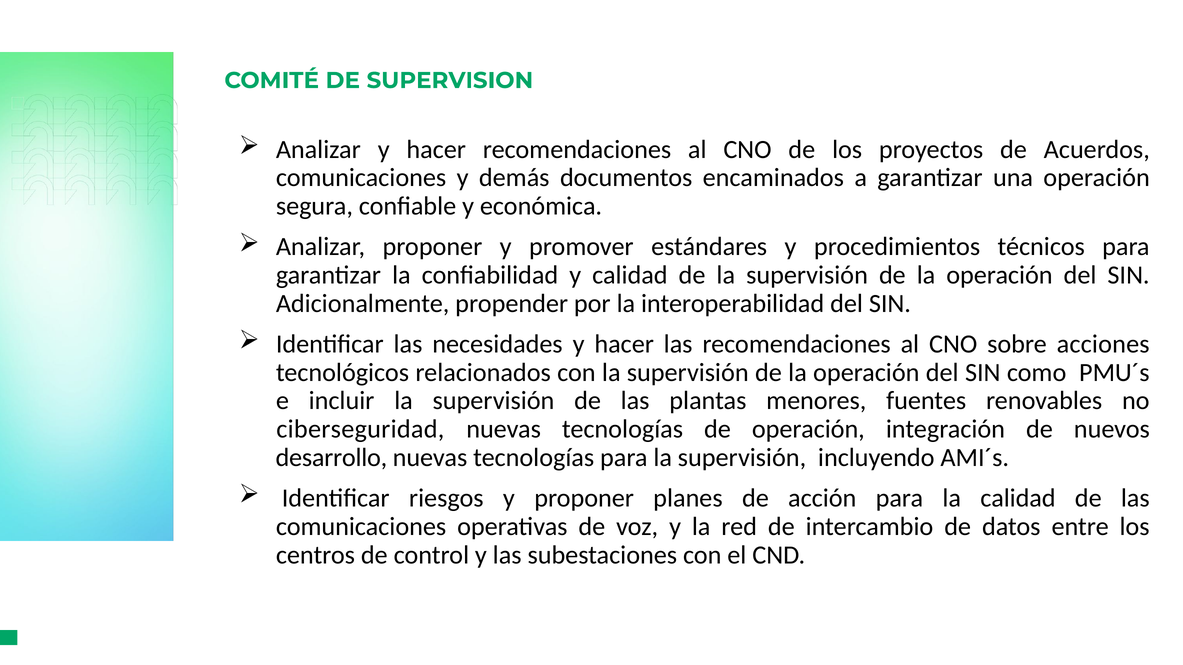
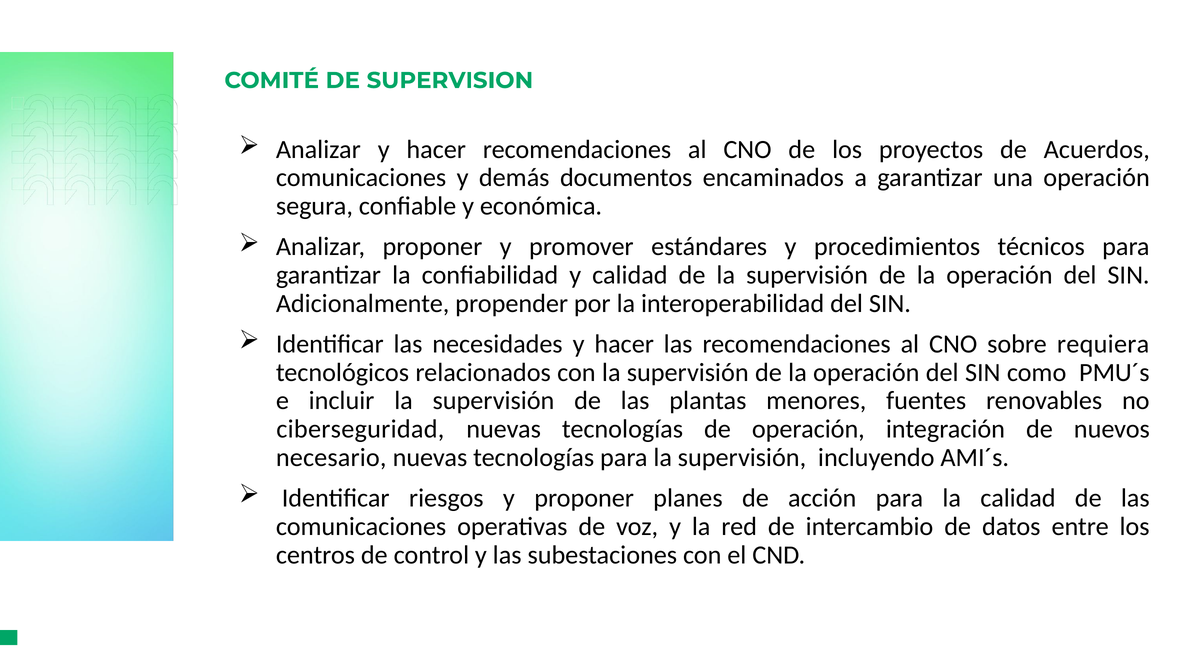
acciones: acciones -> requiera
desarrollo: desarrollo -> necesario
